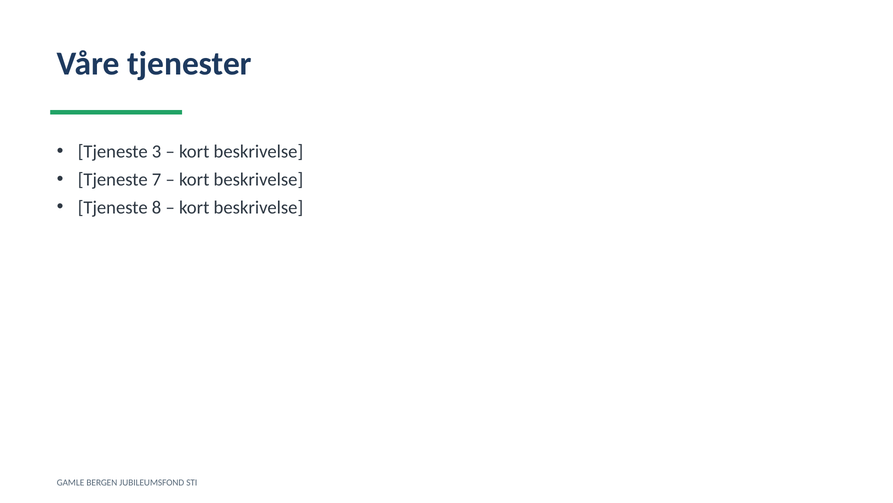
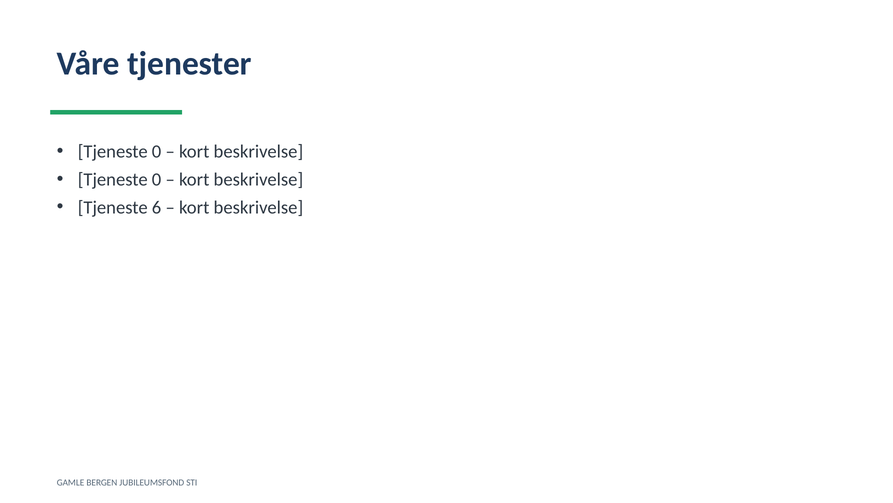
3 at (157, 151): 3 -> 0
7 at (157, 179): 7 -> 0
8: 8 -> 6
